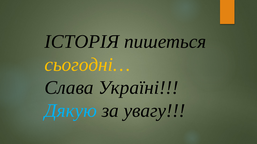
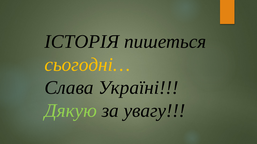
Дякую colour: light blue -> light green
